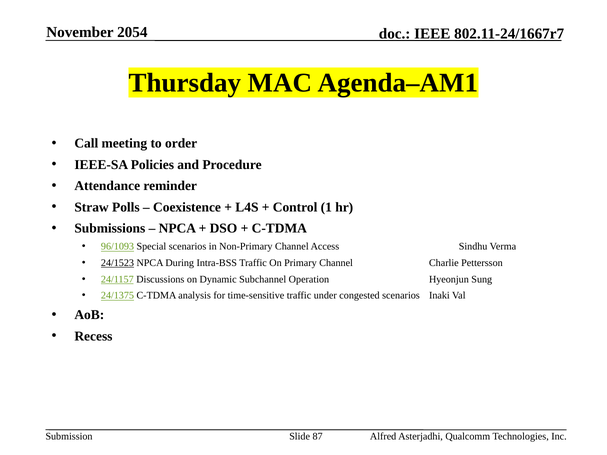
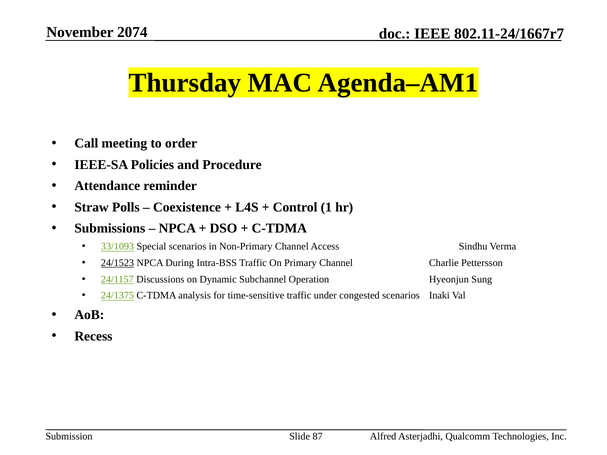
2054: 2054 -> 2074
96/1093: 96/1093 -> 33/1093
